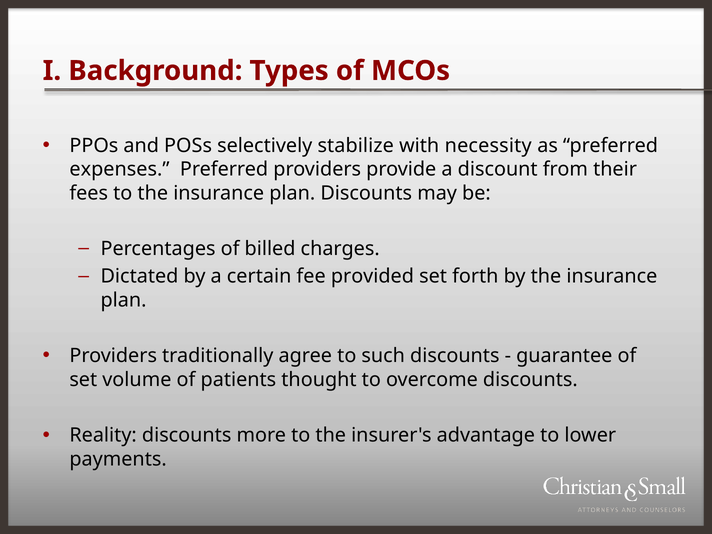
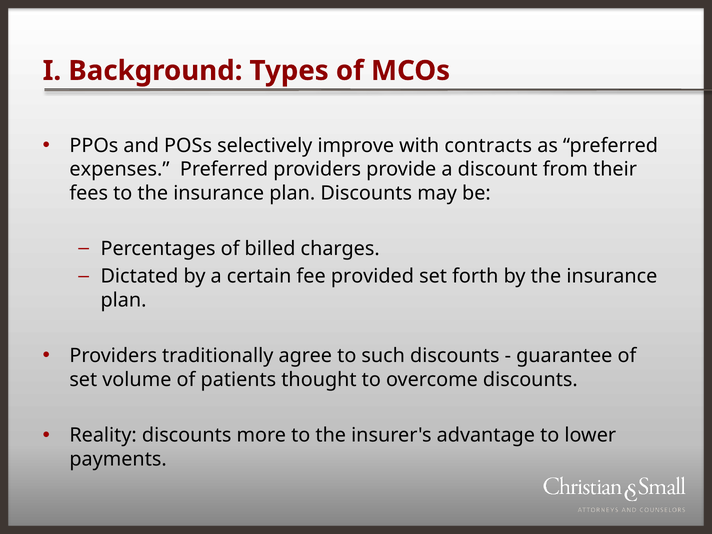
stabilize: stabilize -> improve
necessity: necessity -> contracts
